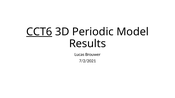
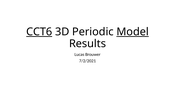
Model underline: none -> present
